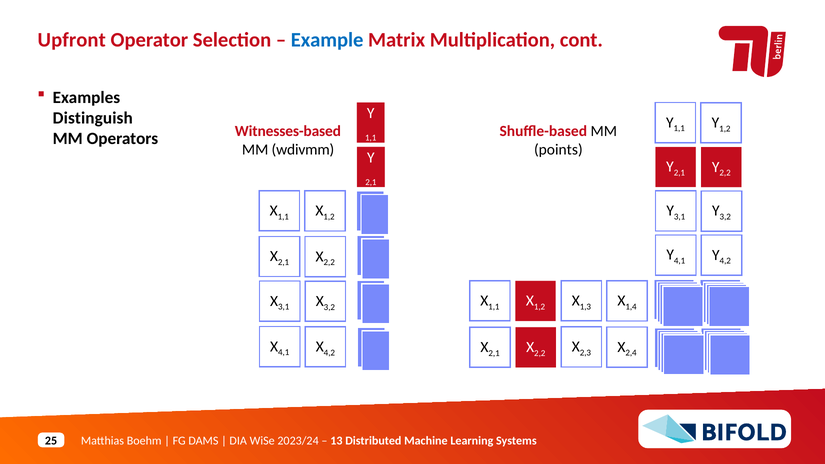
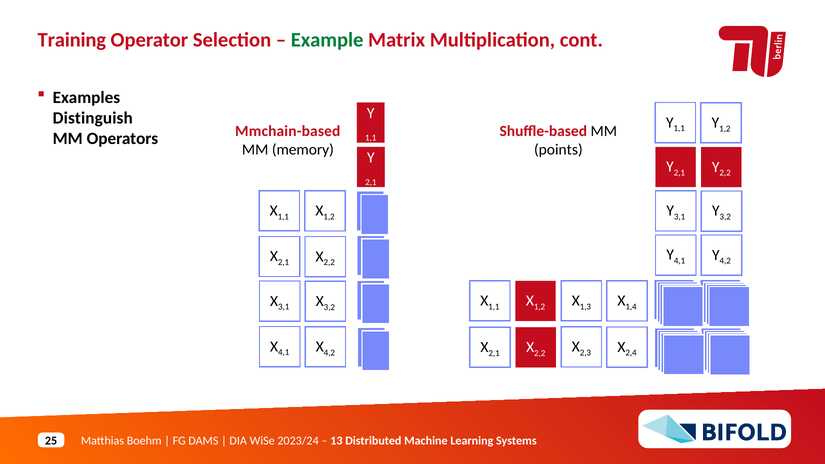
Upfront: Upfront -> Training
Example colour: blue -> green
Witnesses-based: Witnesses-based -> Mmchain-based
wdivmm: wdivmm -> memory
